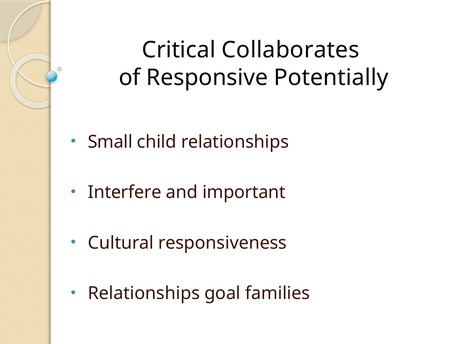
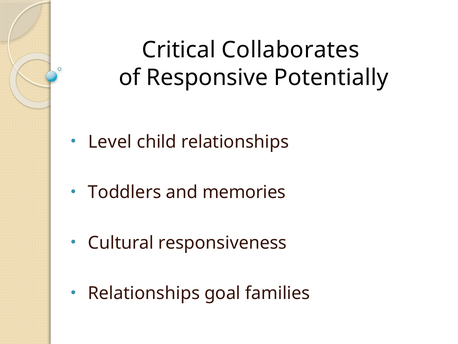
Small: Small -> Level
Interfere: Interfere -> Toddlers
important: important -> memories
